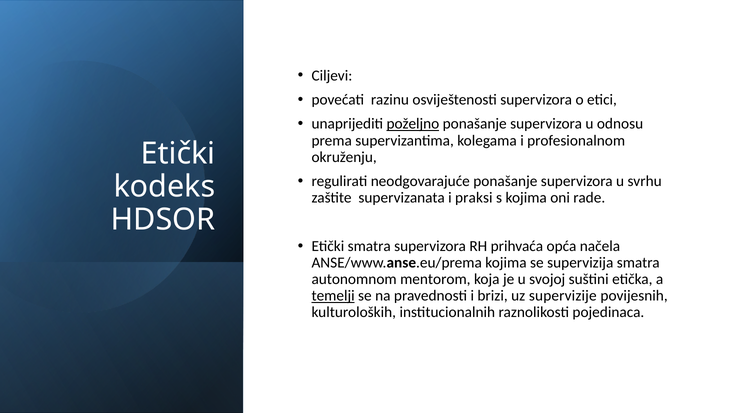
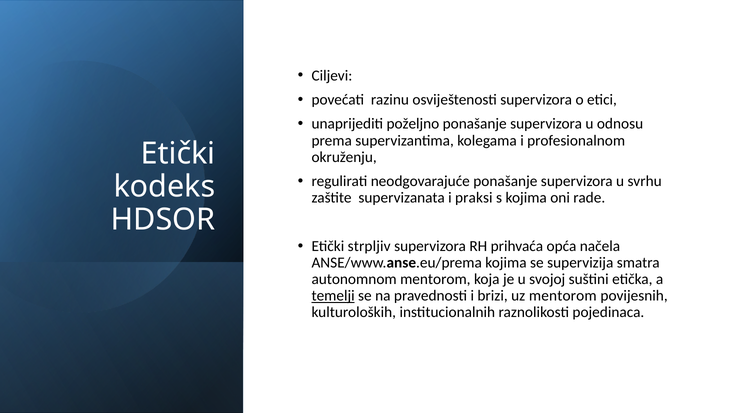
poželjno underline: present -> none
Etički smatra: smatra -> strpljiv
uz supervizije: supervizije -> mentorom
